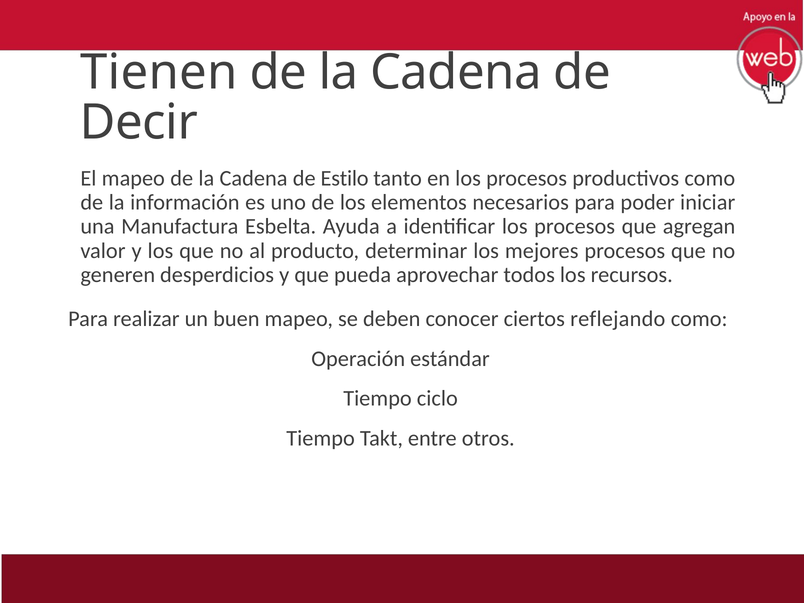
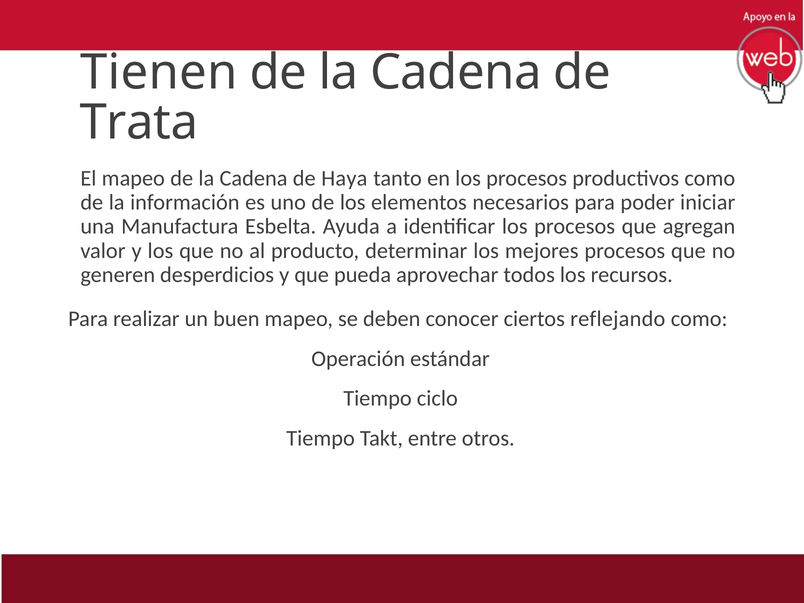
Decir: Decir -> Trata
Estilo: Estilo -> Haya
